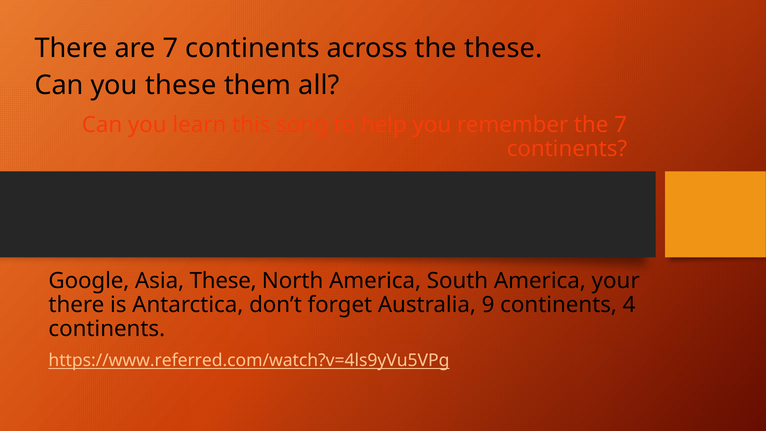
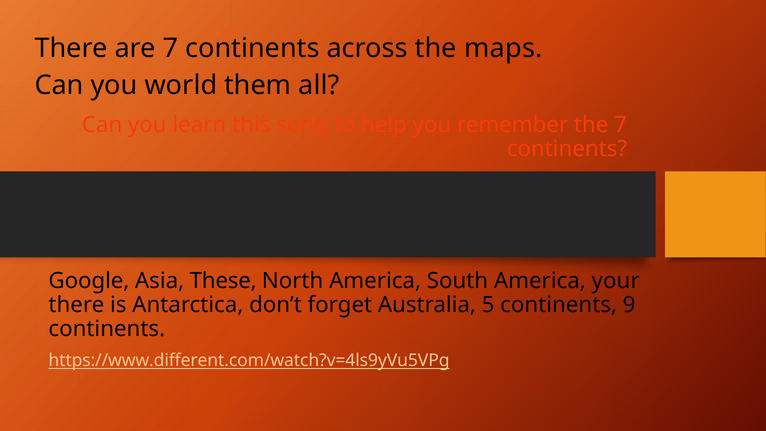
the these: these -> maps
you these: these -> world
9: 9 -> 5
4: 4 -> 9
https://www.referred.com/watch?v=4ls9yVu5VPg: https://www.referred.com/watch?v=4ls9yVu5VPg -> https://www.different.com/watch?v=4ls9yVu5VPg
